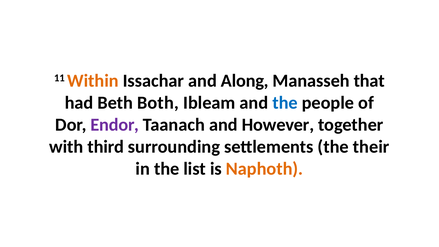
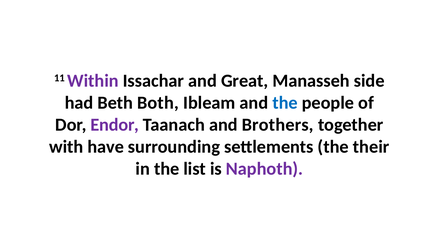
Within colour: orange -> purple
Along: Along -> Great
that: that -> side
However: However -> Brothers
third: third -> have
Naphoth colour: orange -> purple
